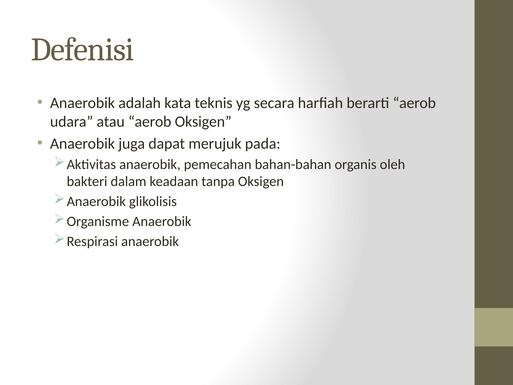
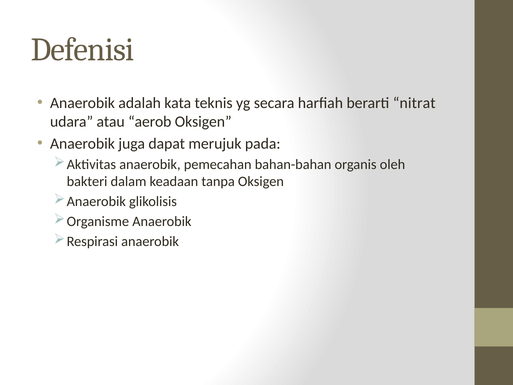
berarti aerob: aerob -> nitrat
